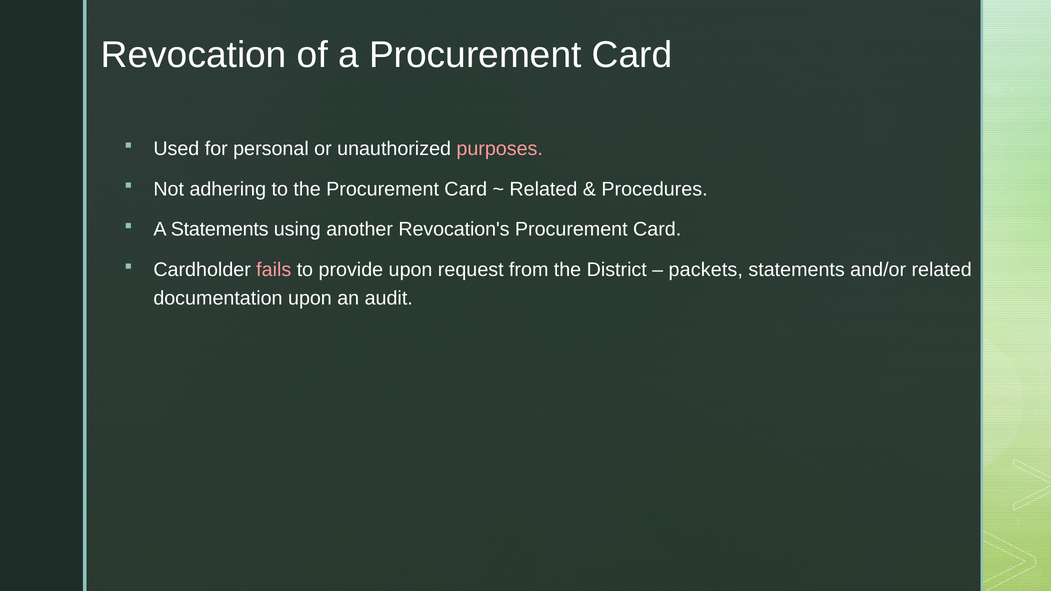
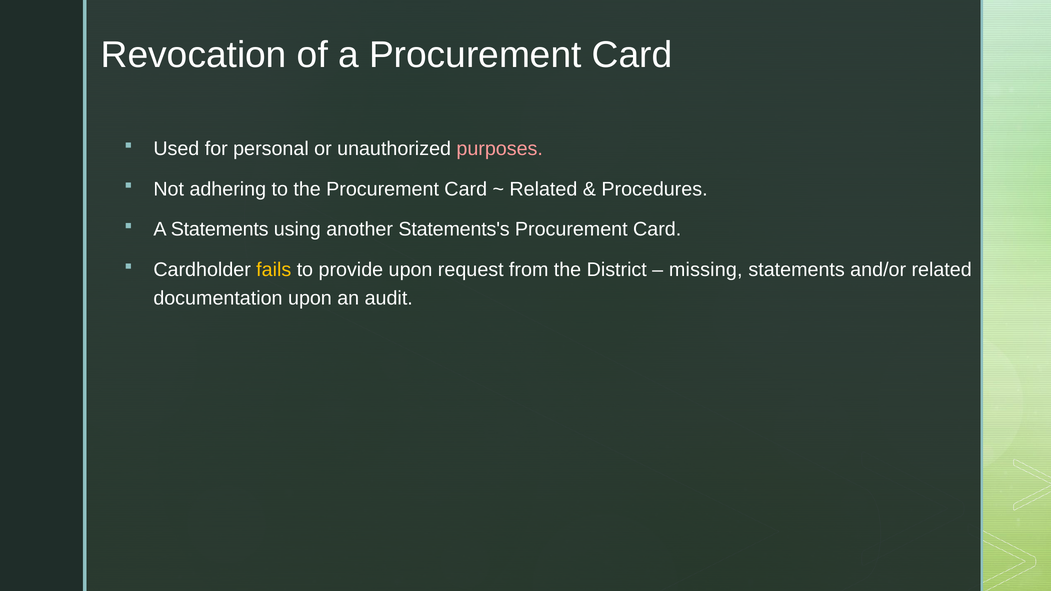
Revocation's: Revocation's -> Statements's
fails colour: pink -> yellow
packets: packets -> missing
